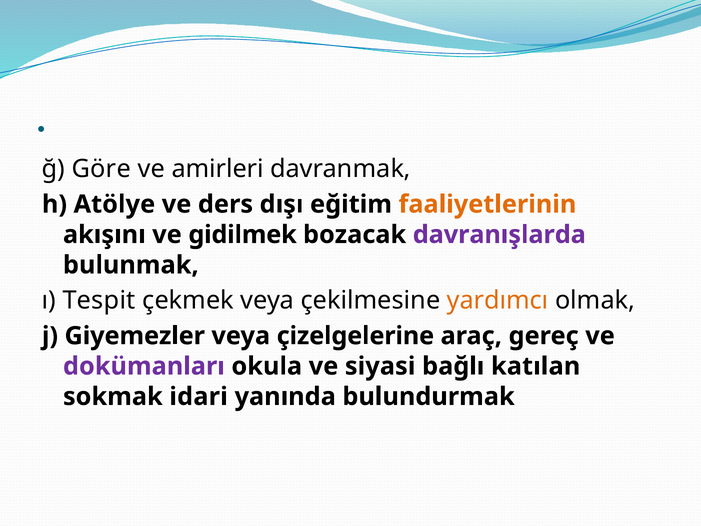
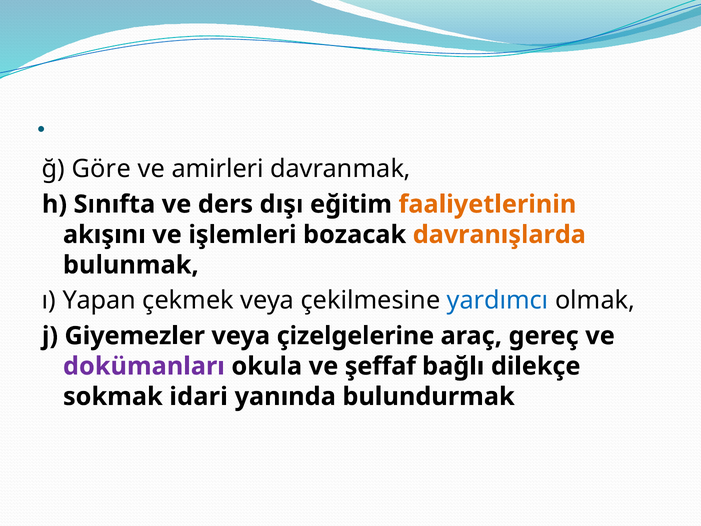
Atölye: Atölye -> Sınıfta
gidilmek: gidilmek -> işlemleri
davranışlarda colour: purple -> orange
Tespit: Tespit -> Yapan
yardımcı colour: orange -> blue
siyasi: siyasi -> şeffaf
katılan: katılan -> dilekçe
